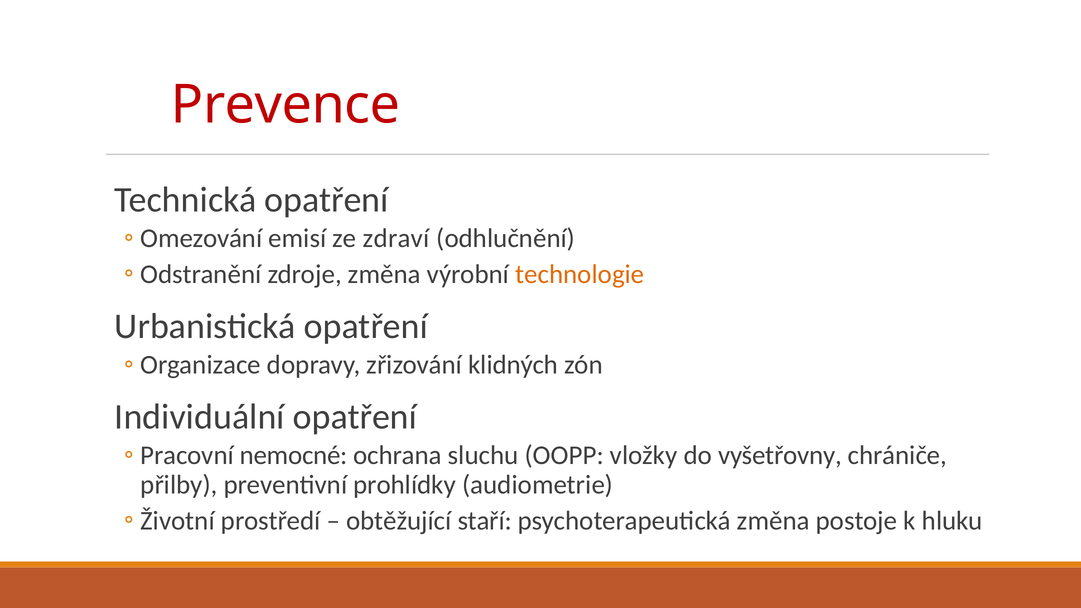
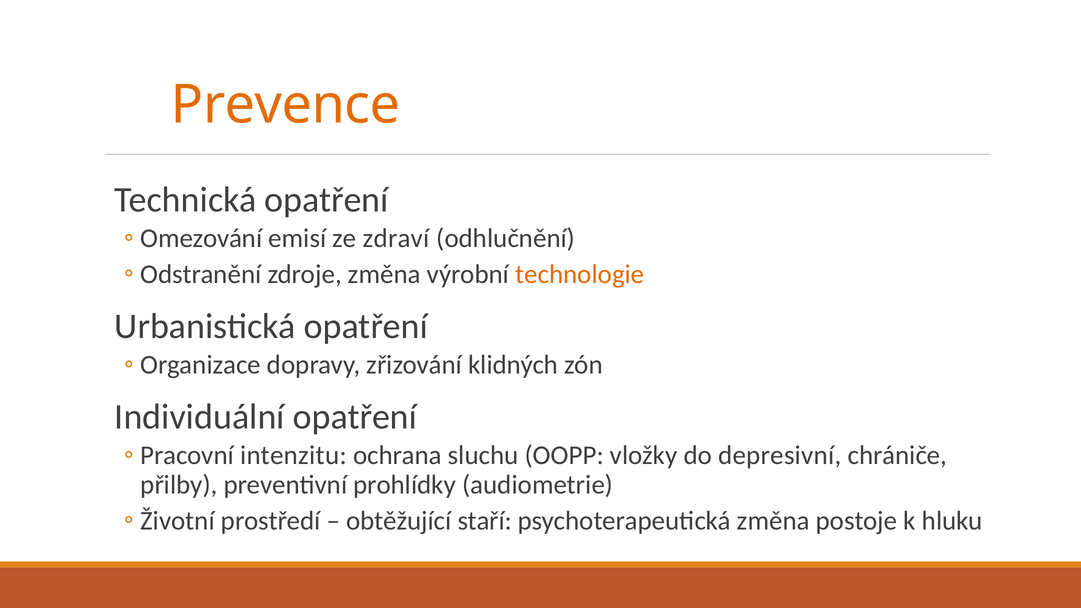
Prevence colour: red -> orange
nemocné: nemocné -> intenzitu
vyšetřovny: vyšetřovny -> depresivní
